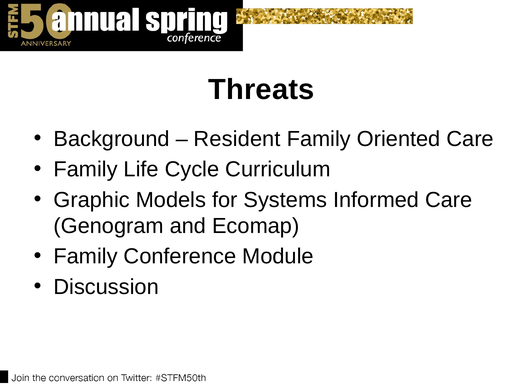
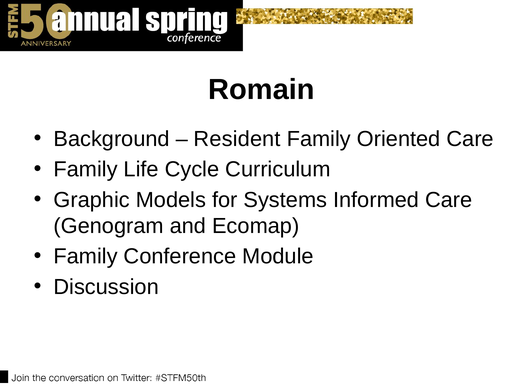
Threats: Threats -> Romain
